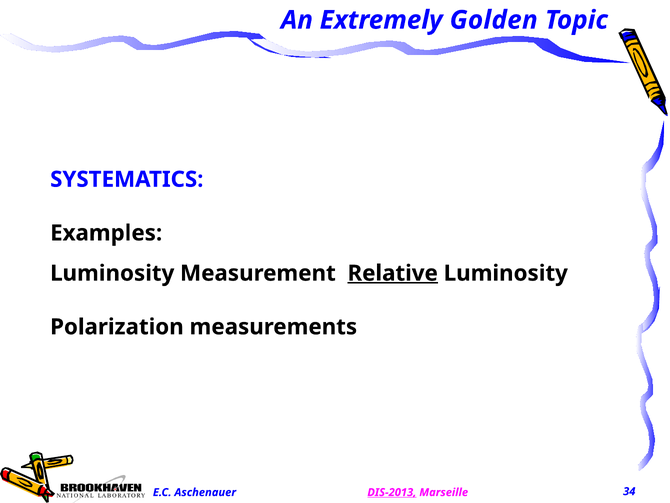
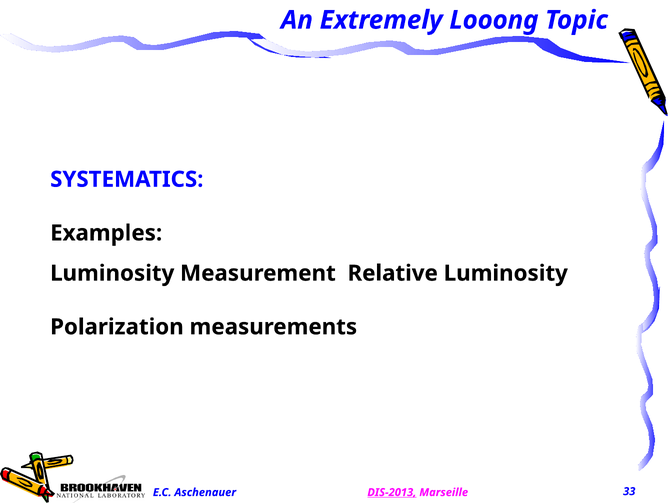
Golden: Golden -> Looong
Relative underline: present -> none
34: 34 -> 33
